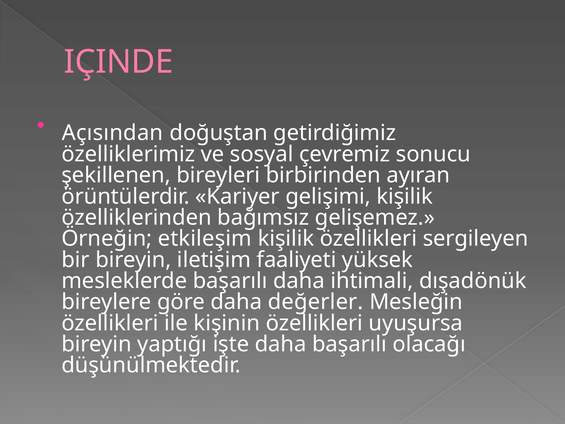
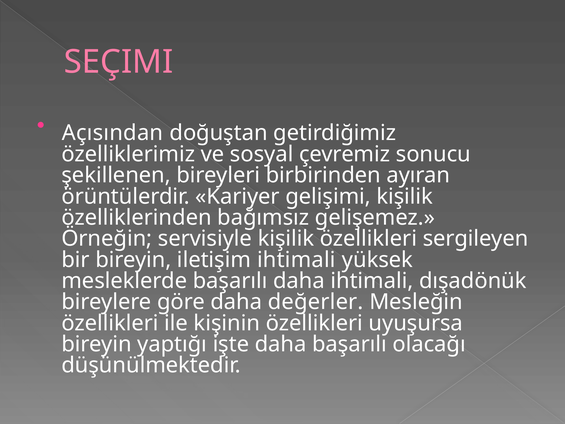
IÇINDE: IÇINDE -> SEÇIMI
etkileşim: etkileşim -> servisiyle
iletişim faaliyeti: faaliyeti -> ihtimali
